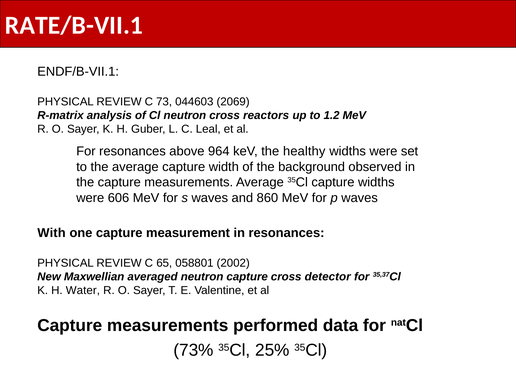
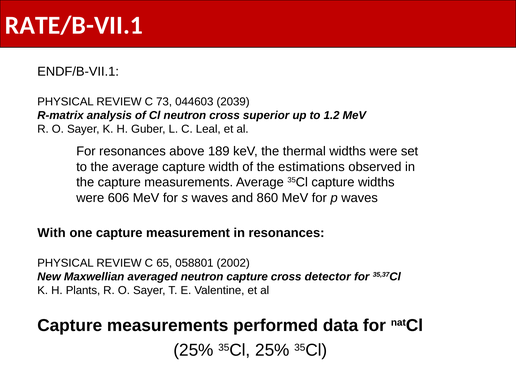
2069: 2069 -> 2039
reactors: reactors -> superior
964: 964 -> 189
healthy: healthy -> thermal
background: background -> estimations
Water: Water -> Plants
73% at (193, 350): 73% -> 25%
